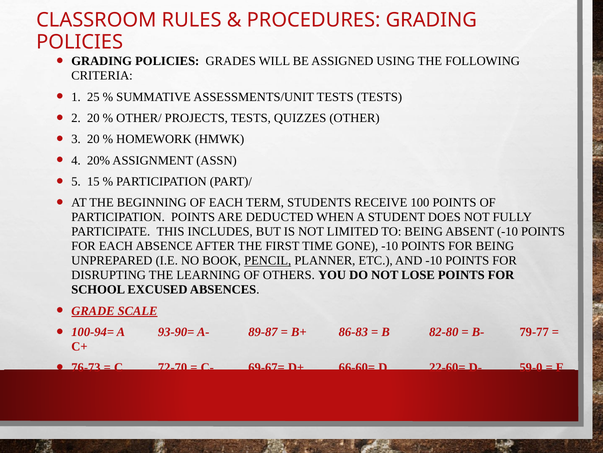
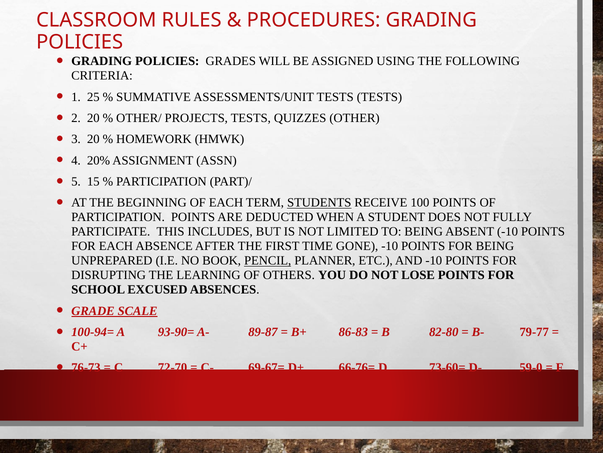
STUDENTS underline: none -> present
66-60=: 66-60= -> 66-76=
22-60=: 22-60= -> 73-60=
